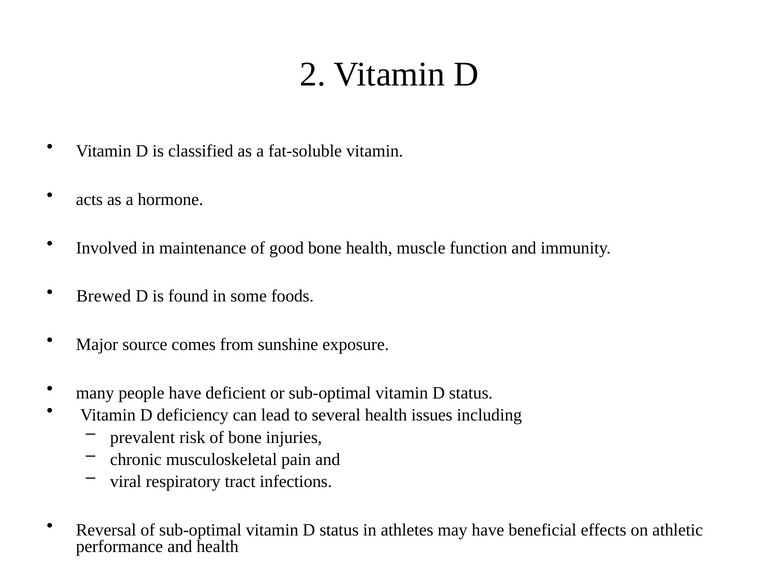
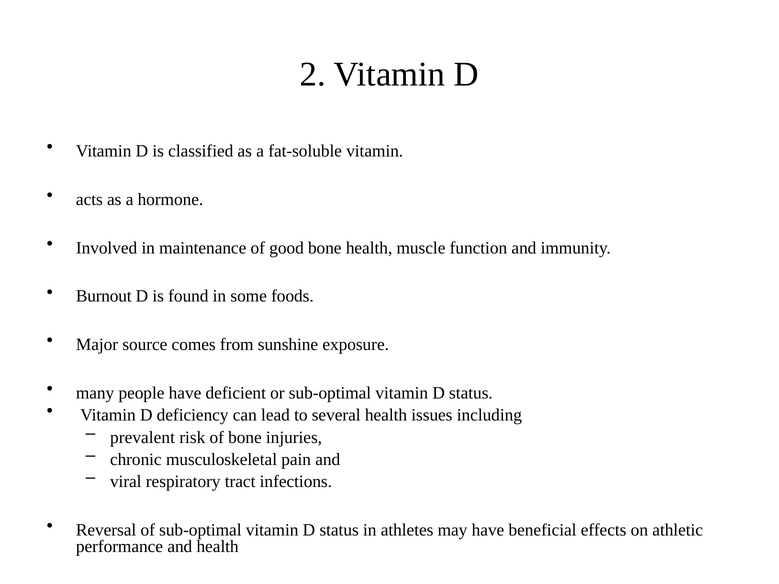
Brewed: Brewed -> Burnout
